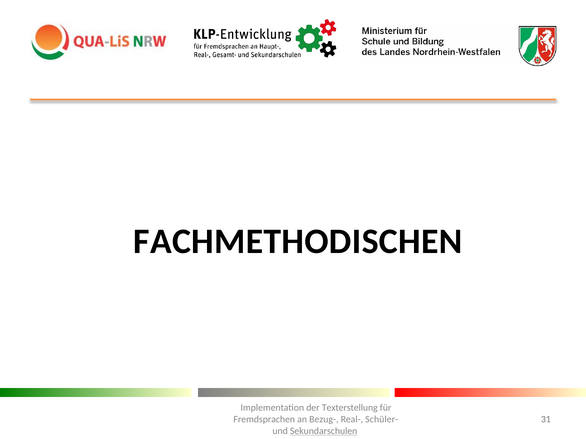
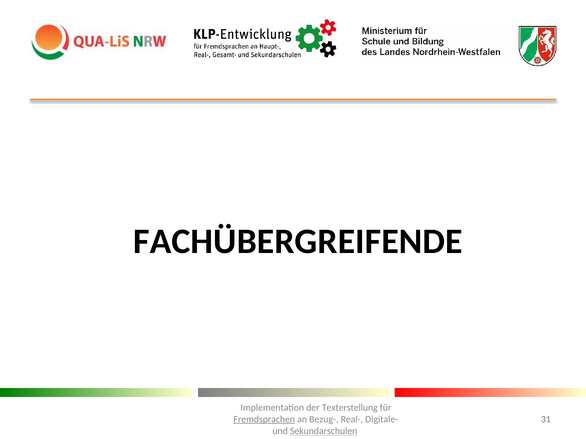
FACHMETHODISCHEN: FACHMETHODISCHEN -> FACHÜBERGREIFENDE
Fremdsprachen underline: none -> present
Schüler-: Schüler- -> Digitale-
